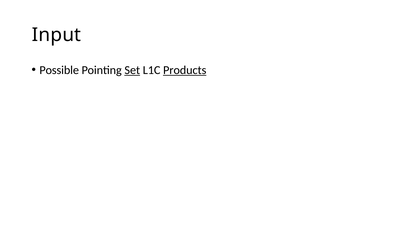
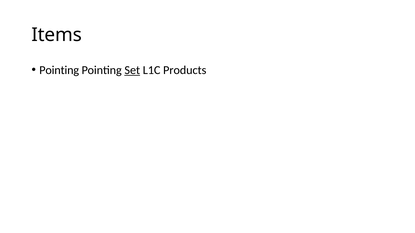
Input: Input -> Items
Possible at (59, 70): Possible -> Pointing
Products underline: present -> none
